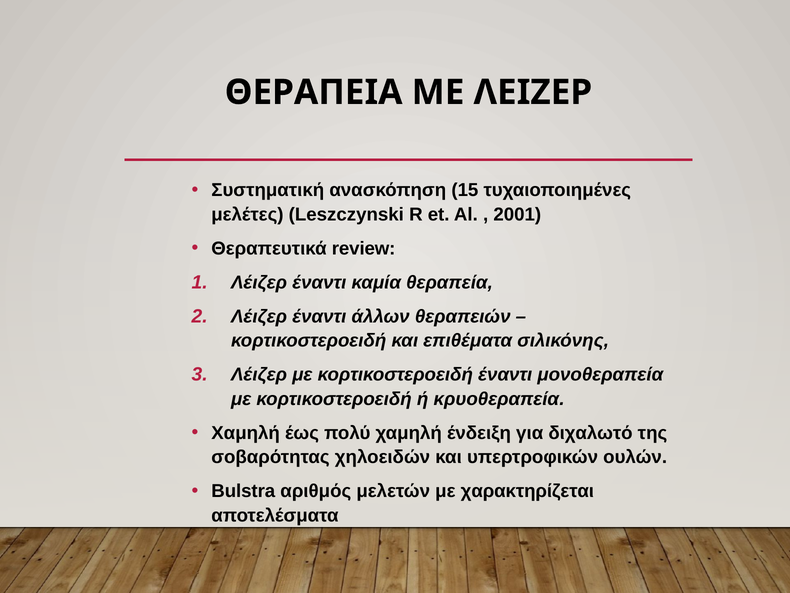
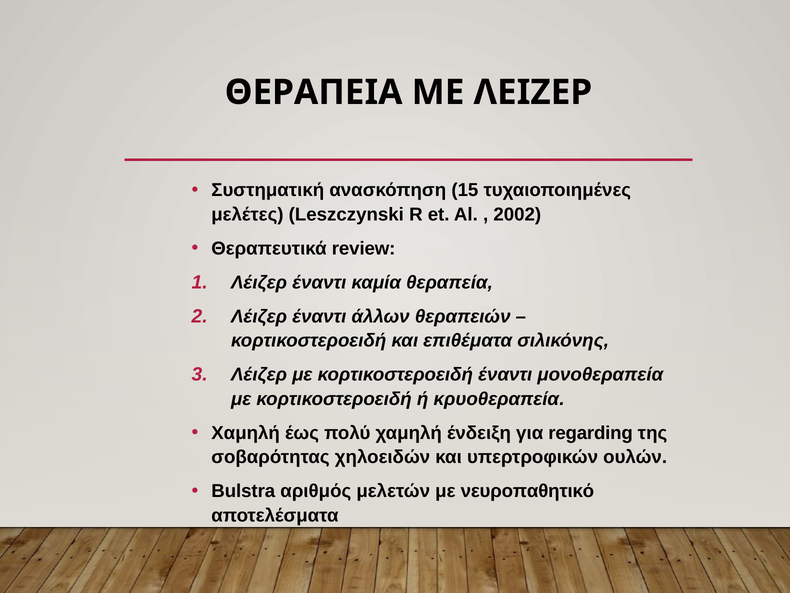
2001: 2001 -> 2002
διχαλωτό: διχαλωτό -> regarding
χαρακτηρίζεται: χαρακτηρίζεται -> νευροπαθητικό
